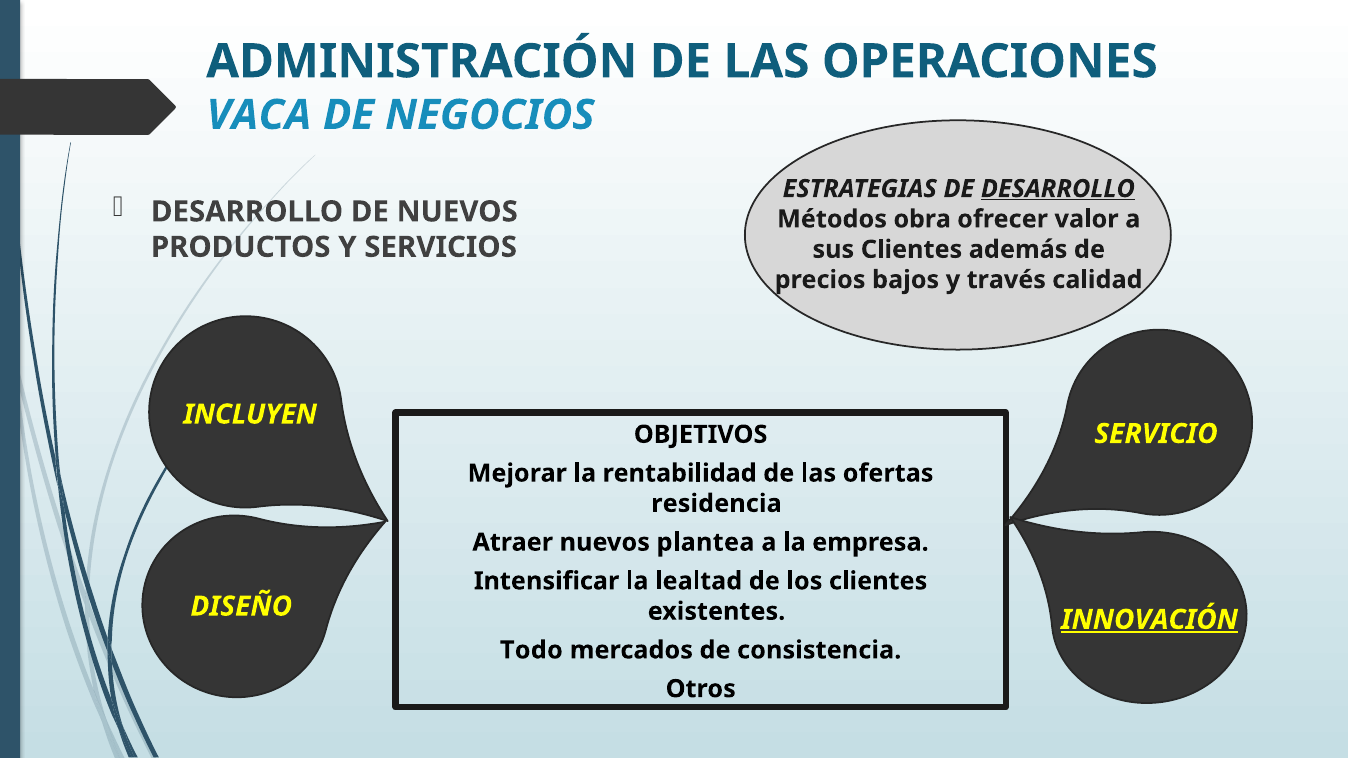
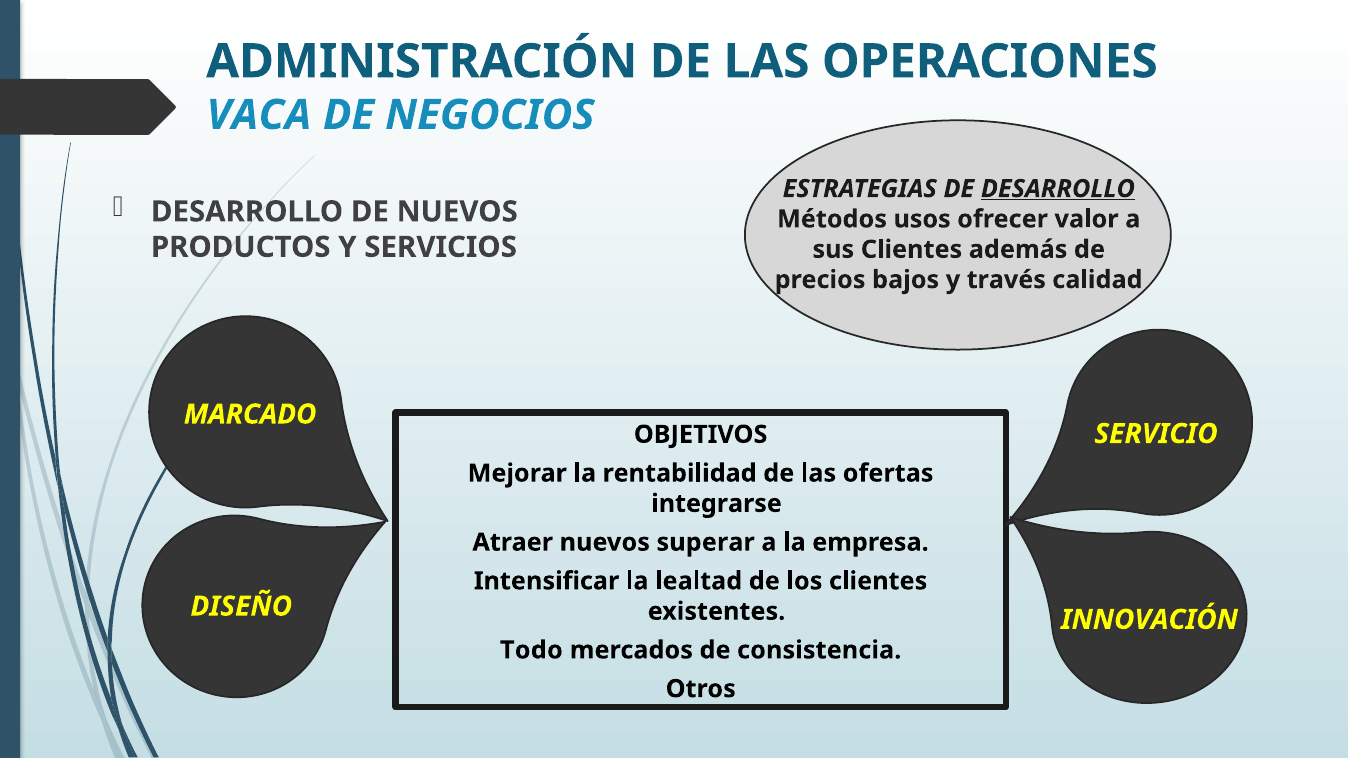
obra: obra -> usos
INCLUYEN: INCLUYEN -> MARCADO
residencia: residencia -> integrarse
plantea: plantea -> superar
INNOVACIÓN underline: present -> none
